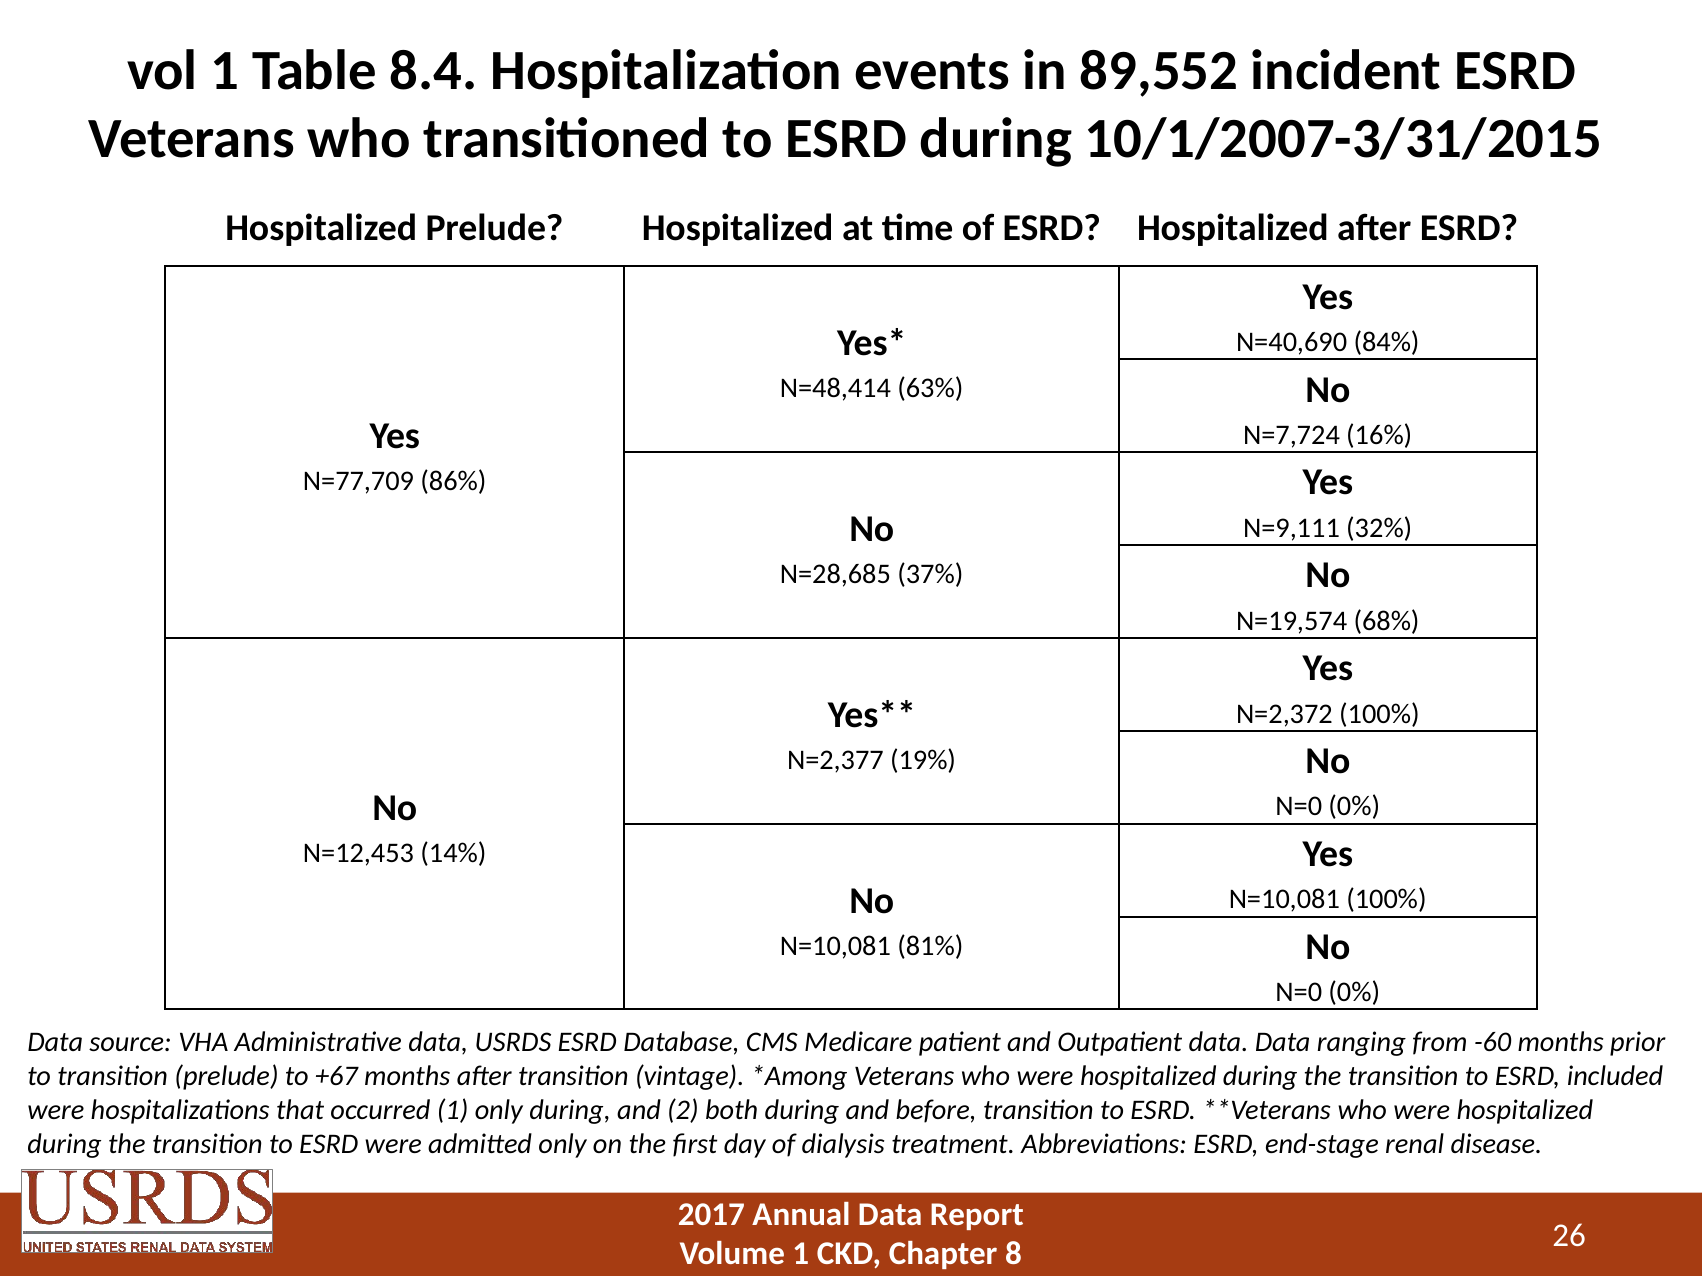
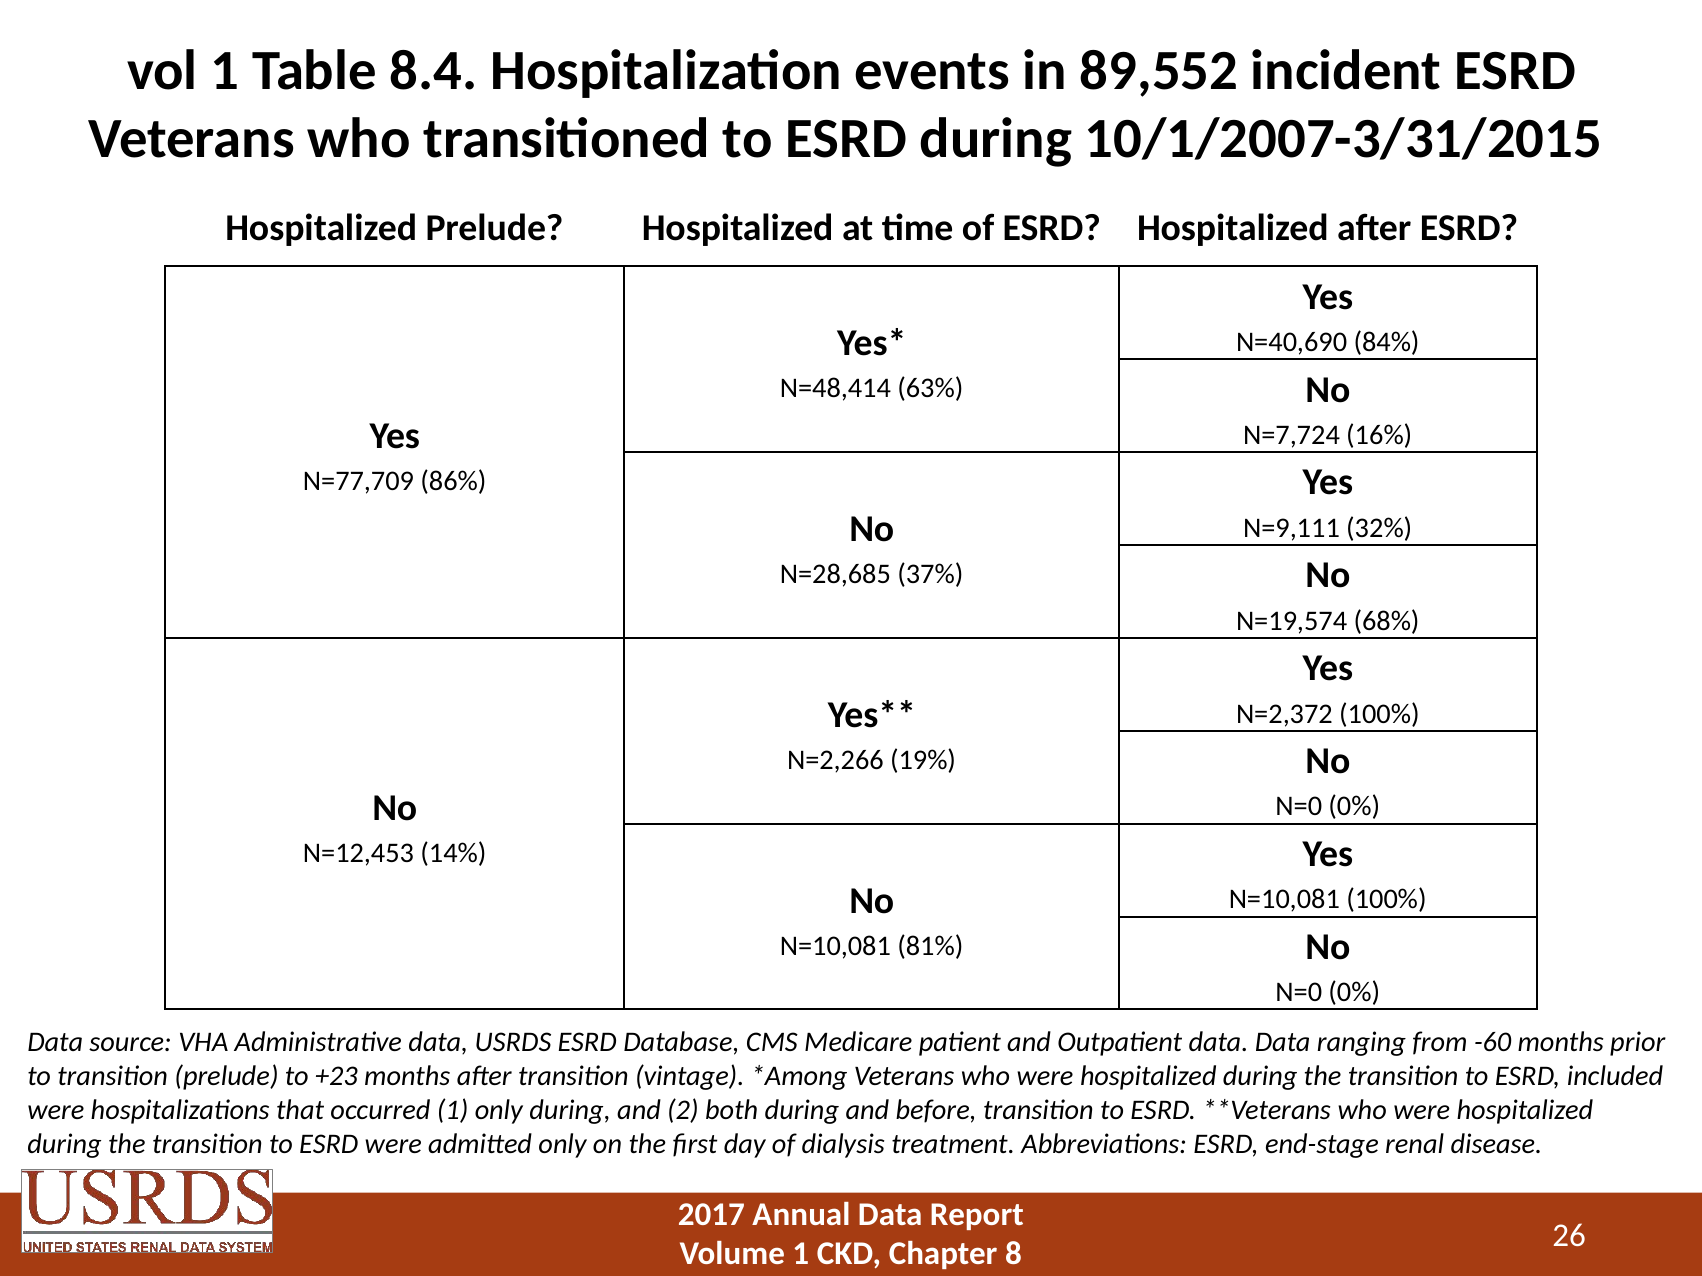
N=2,377: N=2,377 -> N=2,266
+67: +67 -> +23
